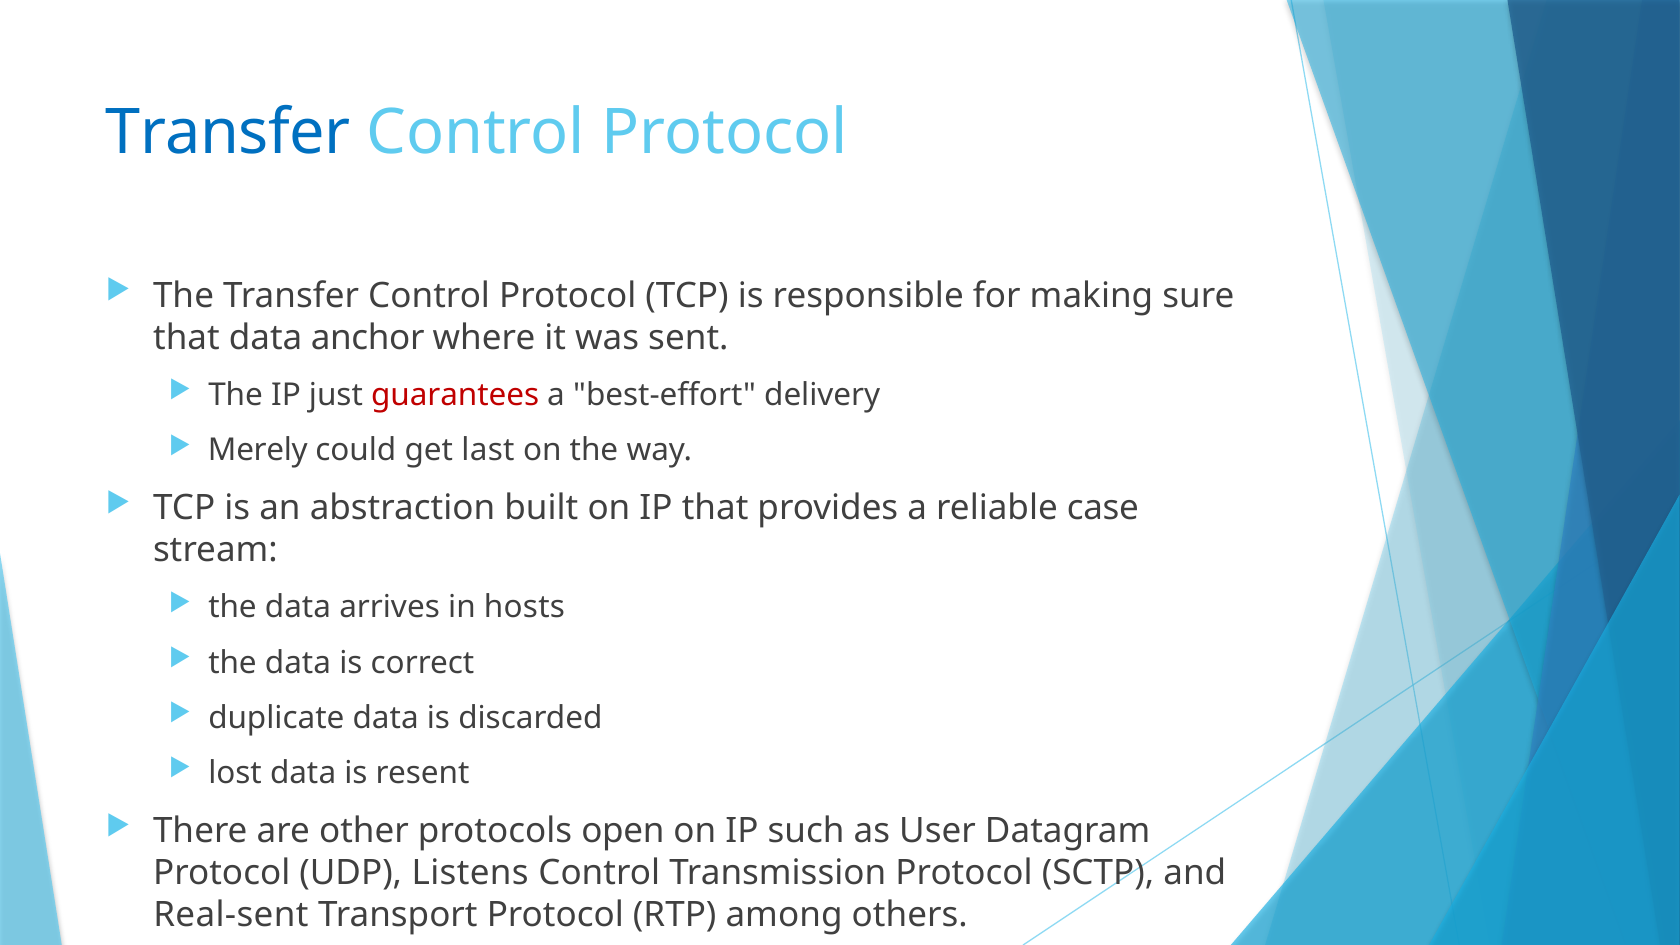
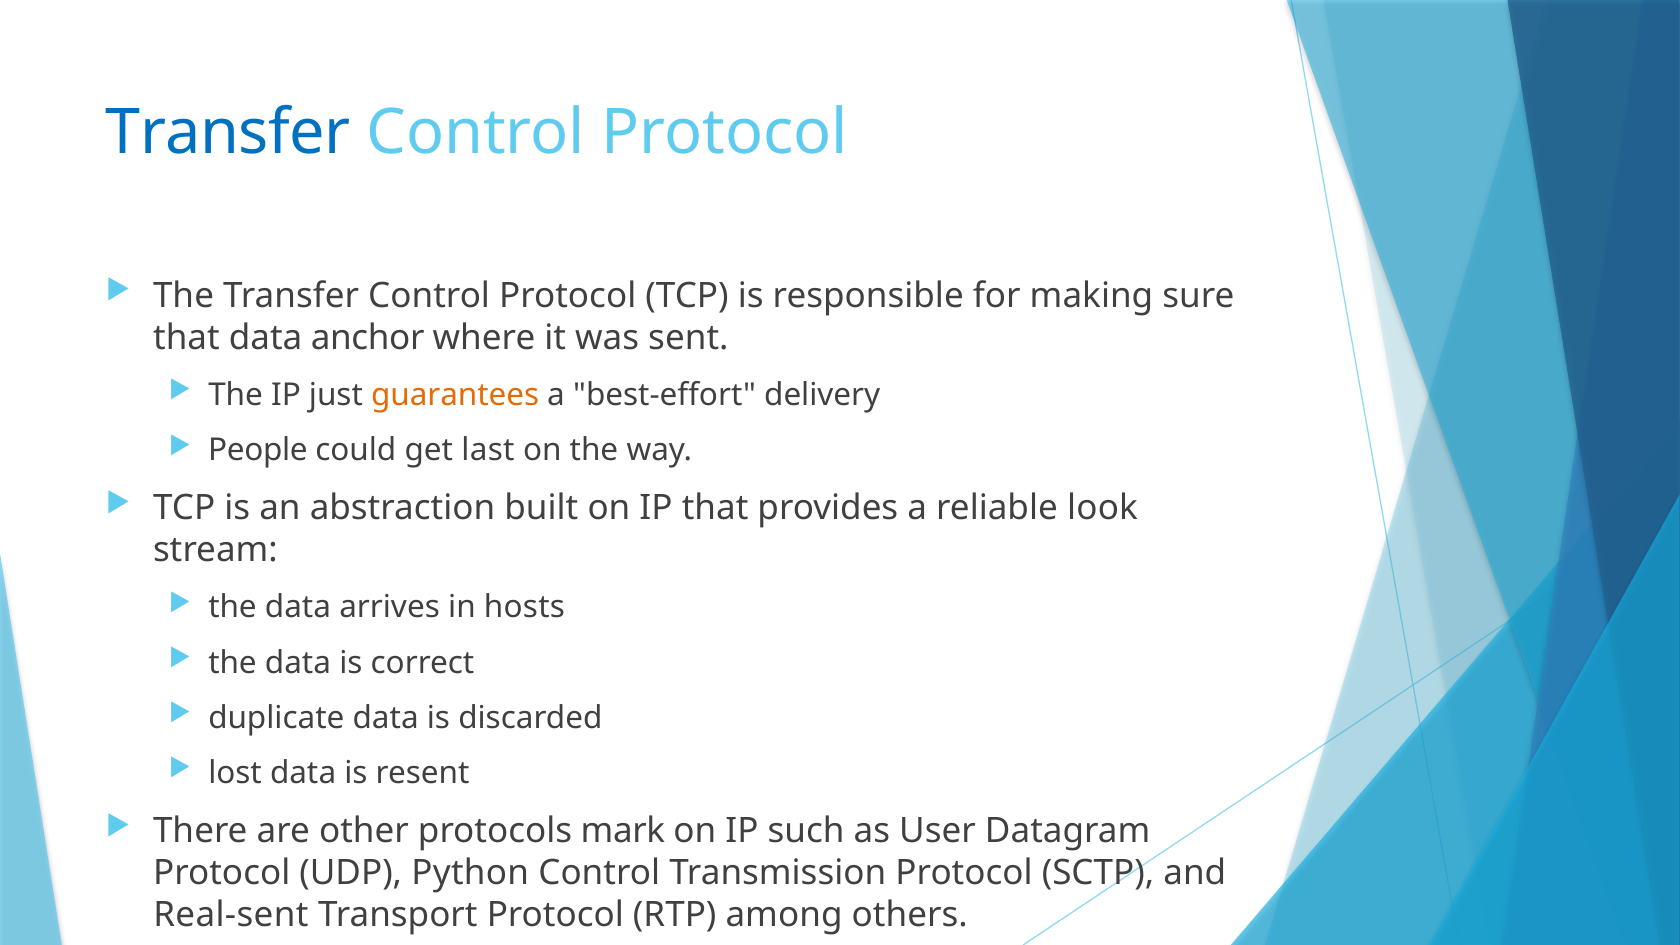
guarantees colour: red -> orange
Merely: Merely -> People
case: case -> look
open: open -> mark
Listens: Listens -> Python
